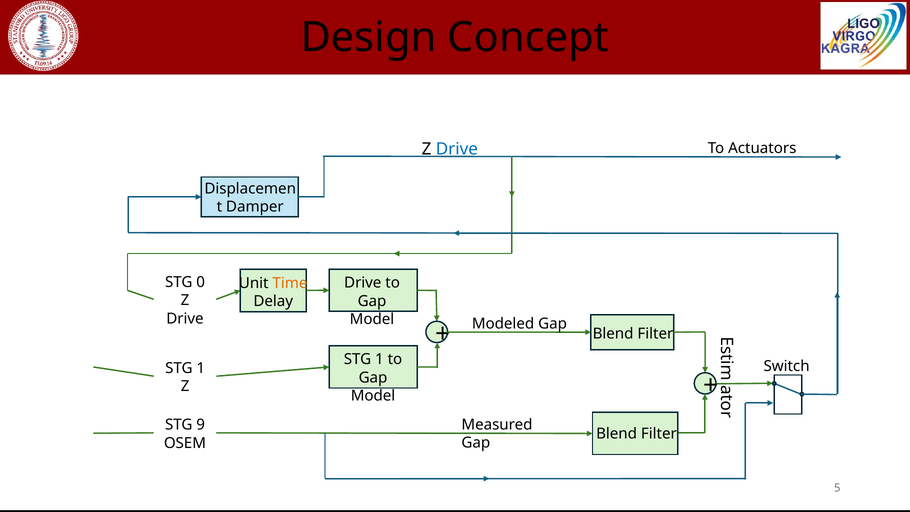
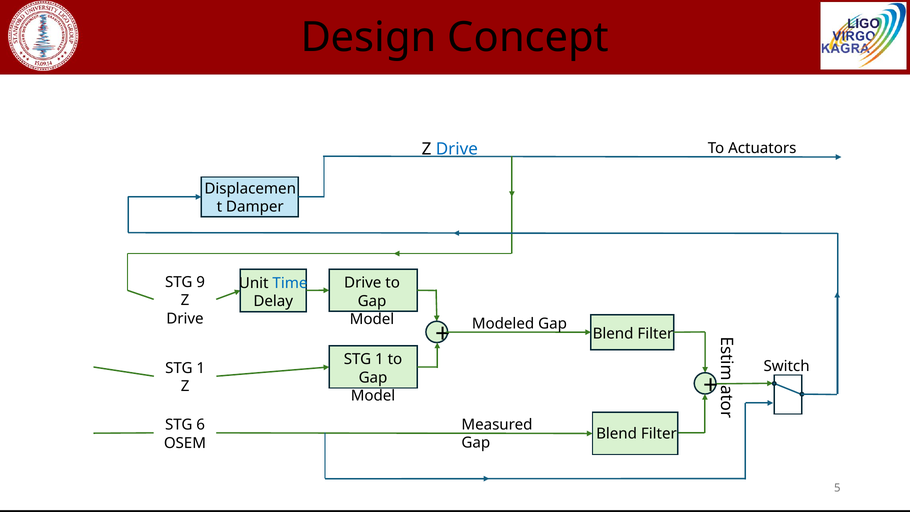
0: 0 -> 9
Time colour: orange -> blue
9: 9 -> 6
